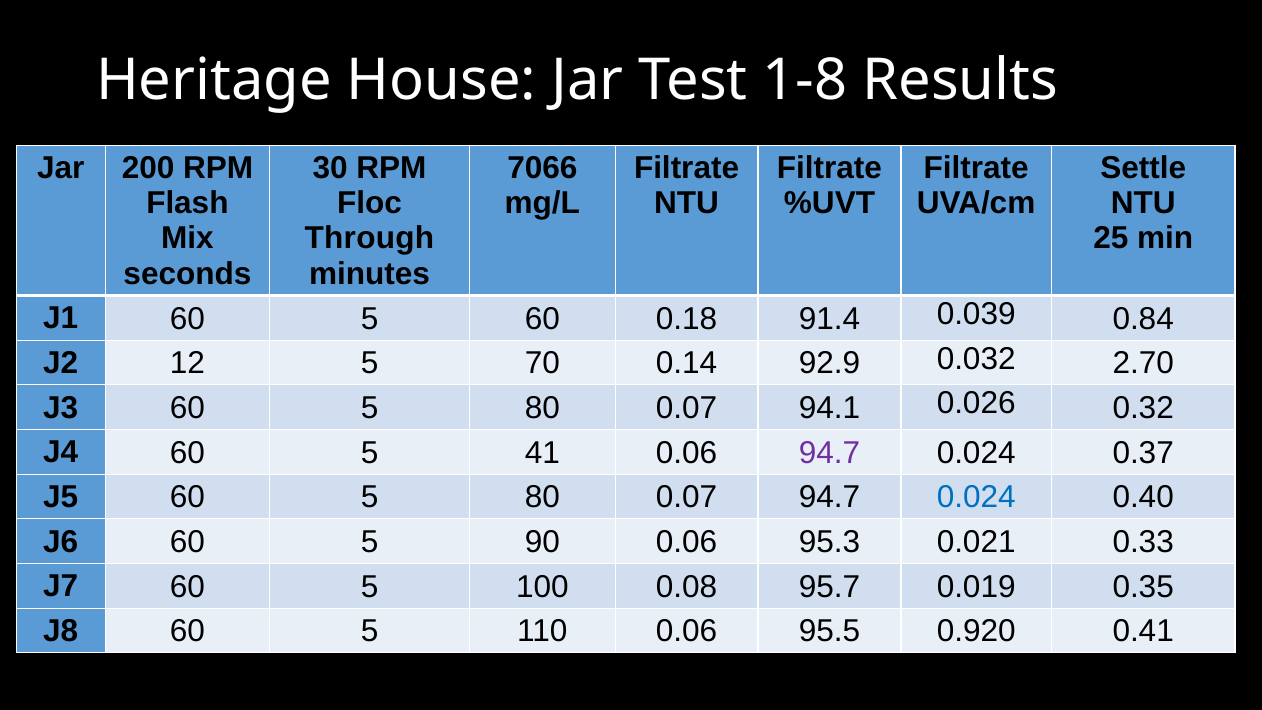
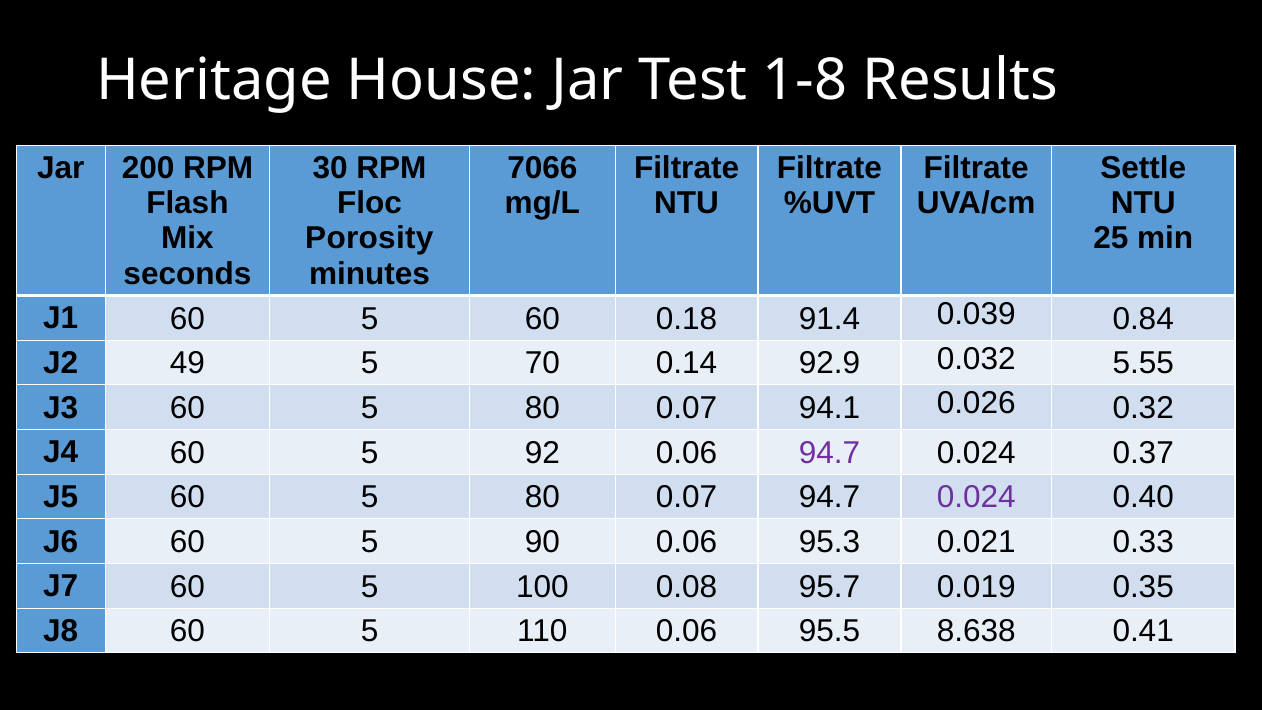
Through: Through -> Porosity
12: 12 -> 49
2.70: 2.70 -> 5.55
41: 41 -> 92
0.024 at (976, 497) colour: blue -> purple
0.920: 0.920 -> 8.638
